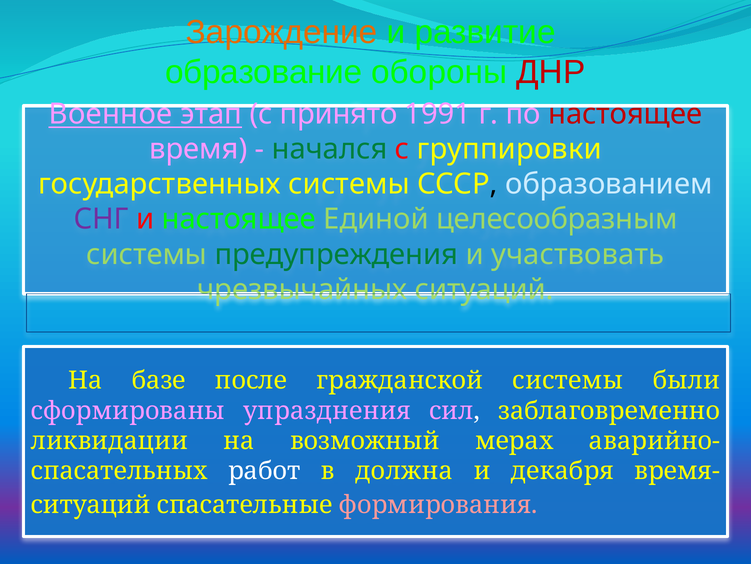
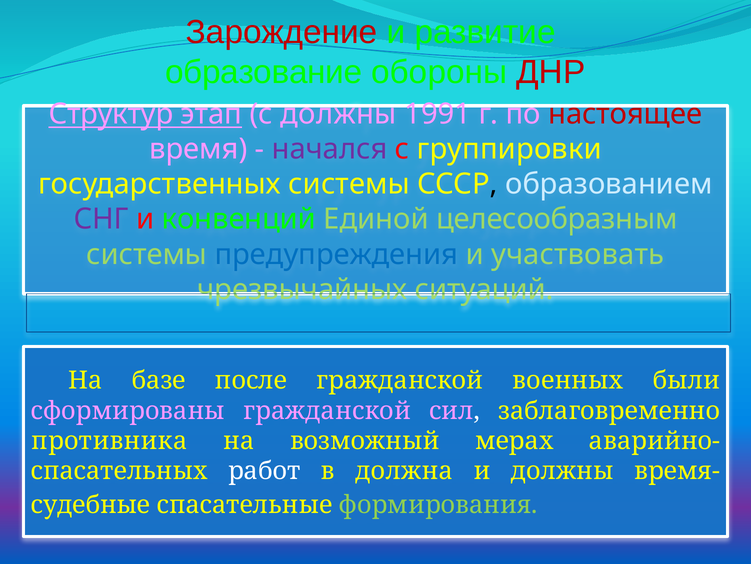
Зарождение colour: orange -> red
Военное: Военное -> Структур
с принято: принято -> должны
начался colour: green -> purple
и настоящее: настоящее -> конвенций
предупреждения colour: green -> blue
гражданской системы: системы -> военных
сформированы упразднения: упразднения -> гражданской
ликвидации: ликвидации -> противника
и декабря: декабря -> должны
ситуаций at (91, 505): ситуаций -> судебные
формирования colour: pink -> light green
